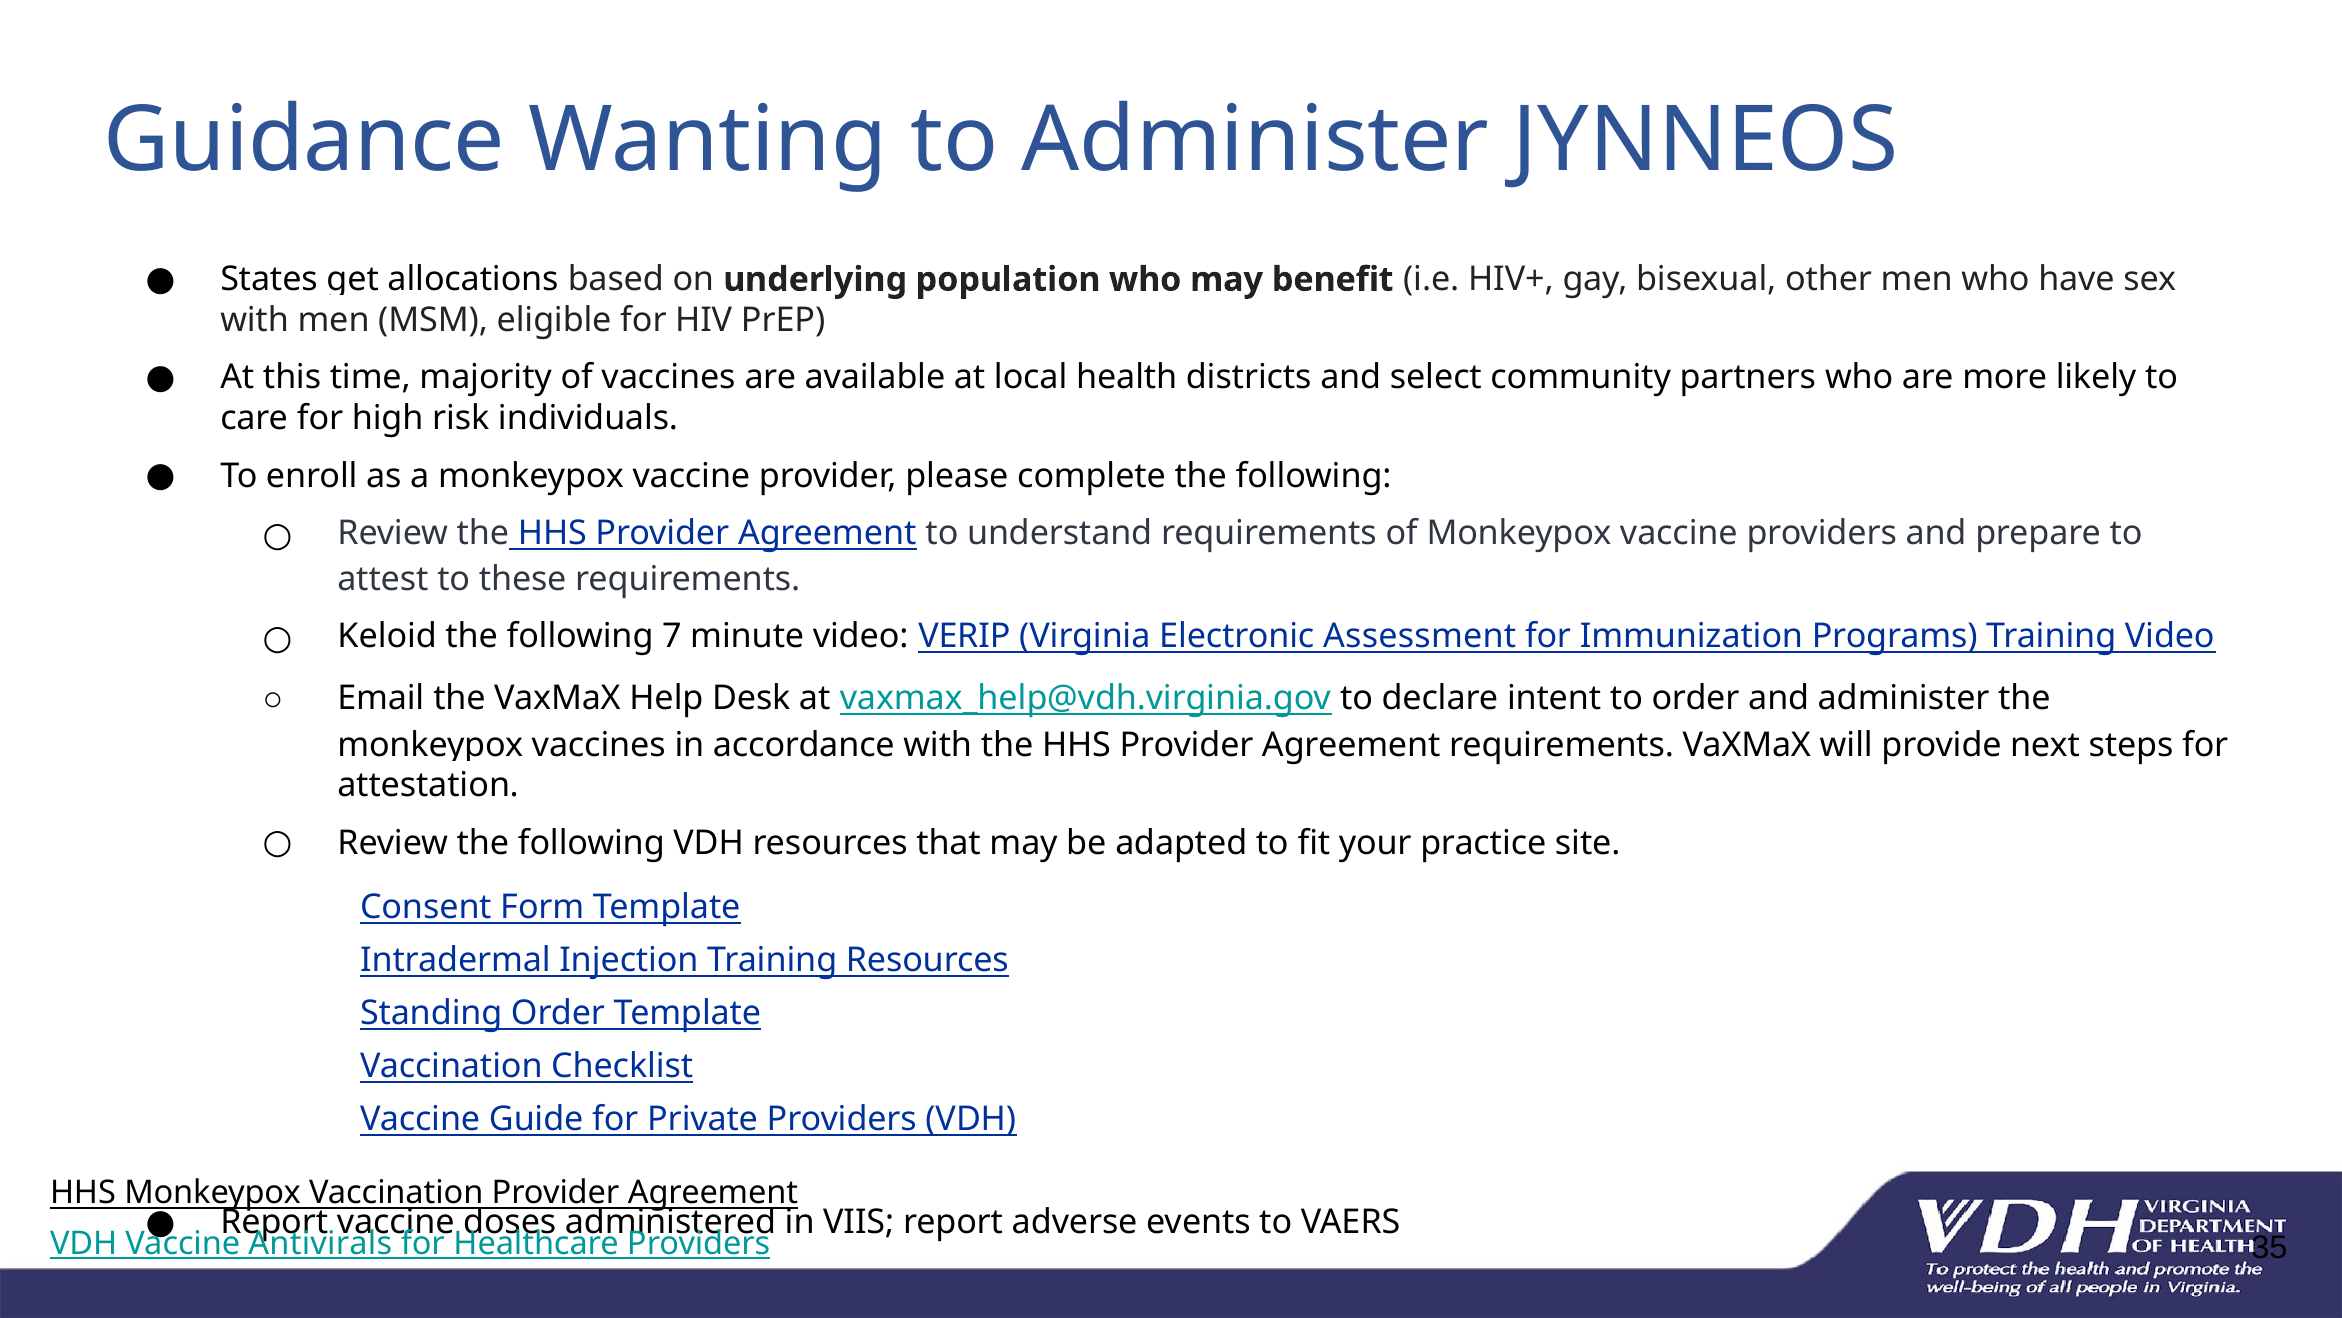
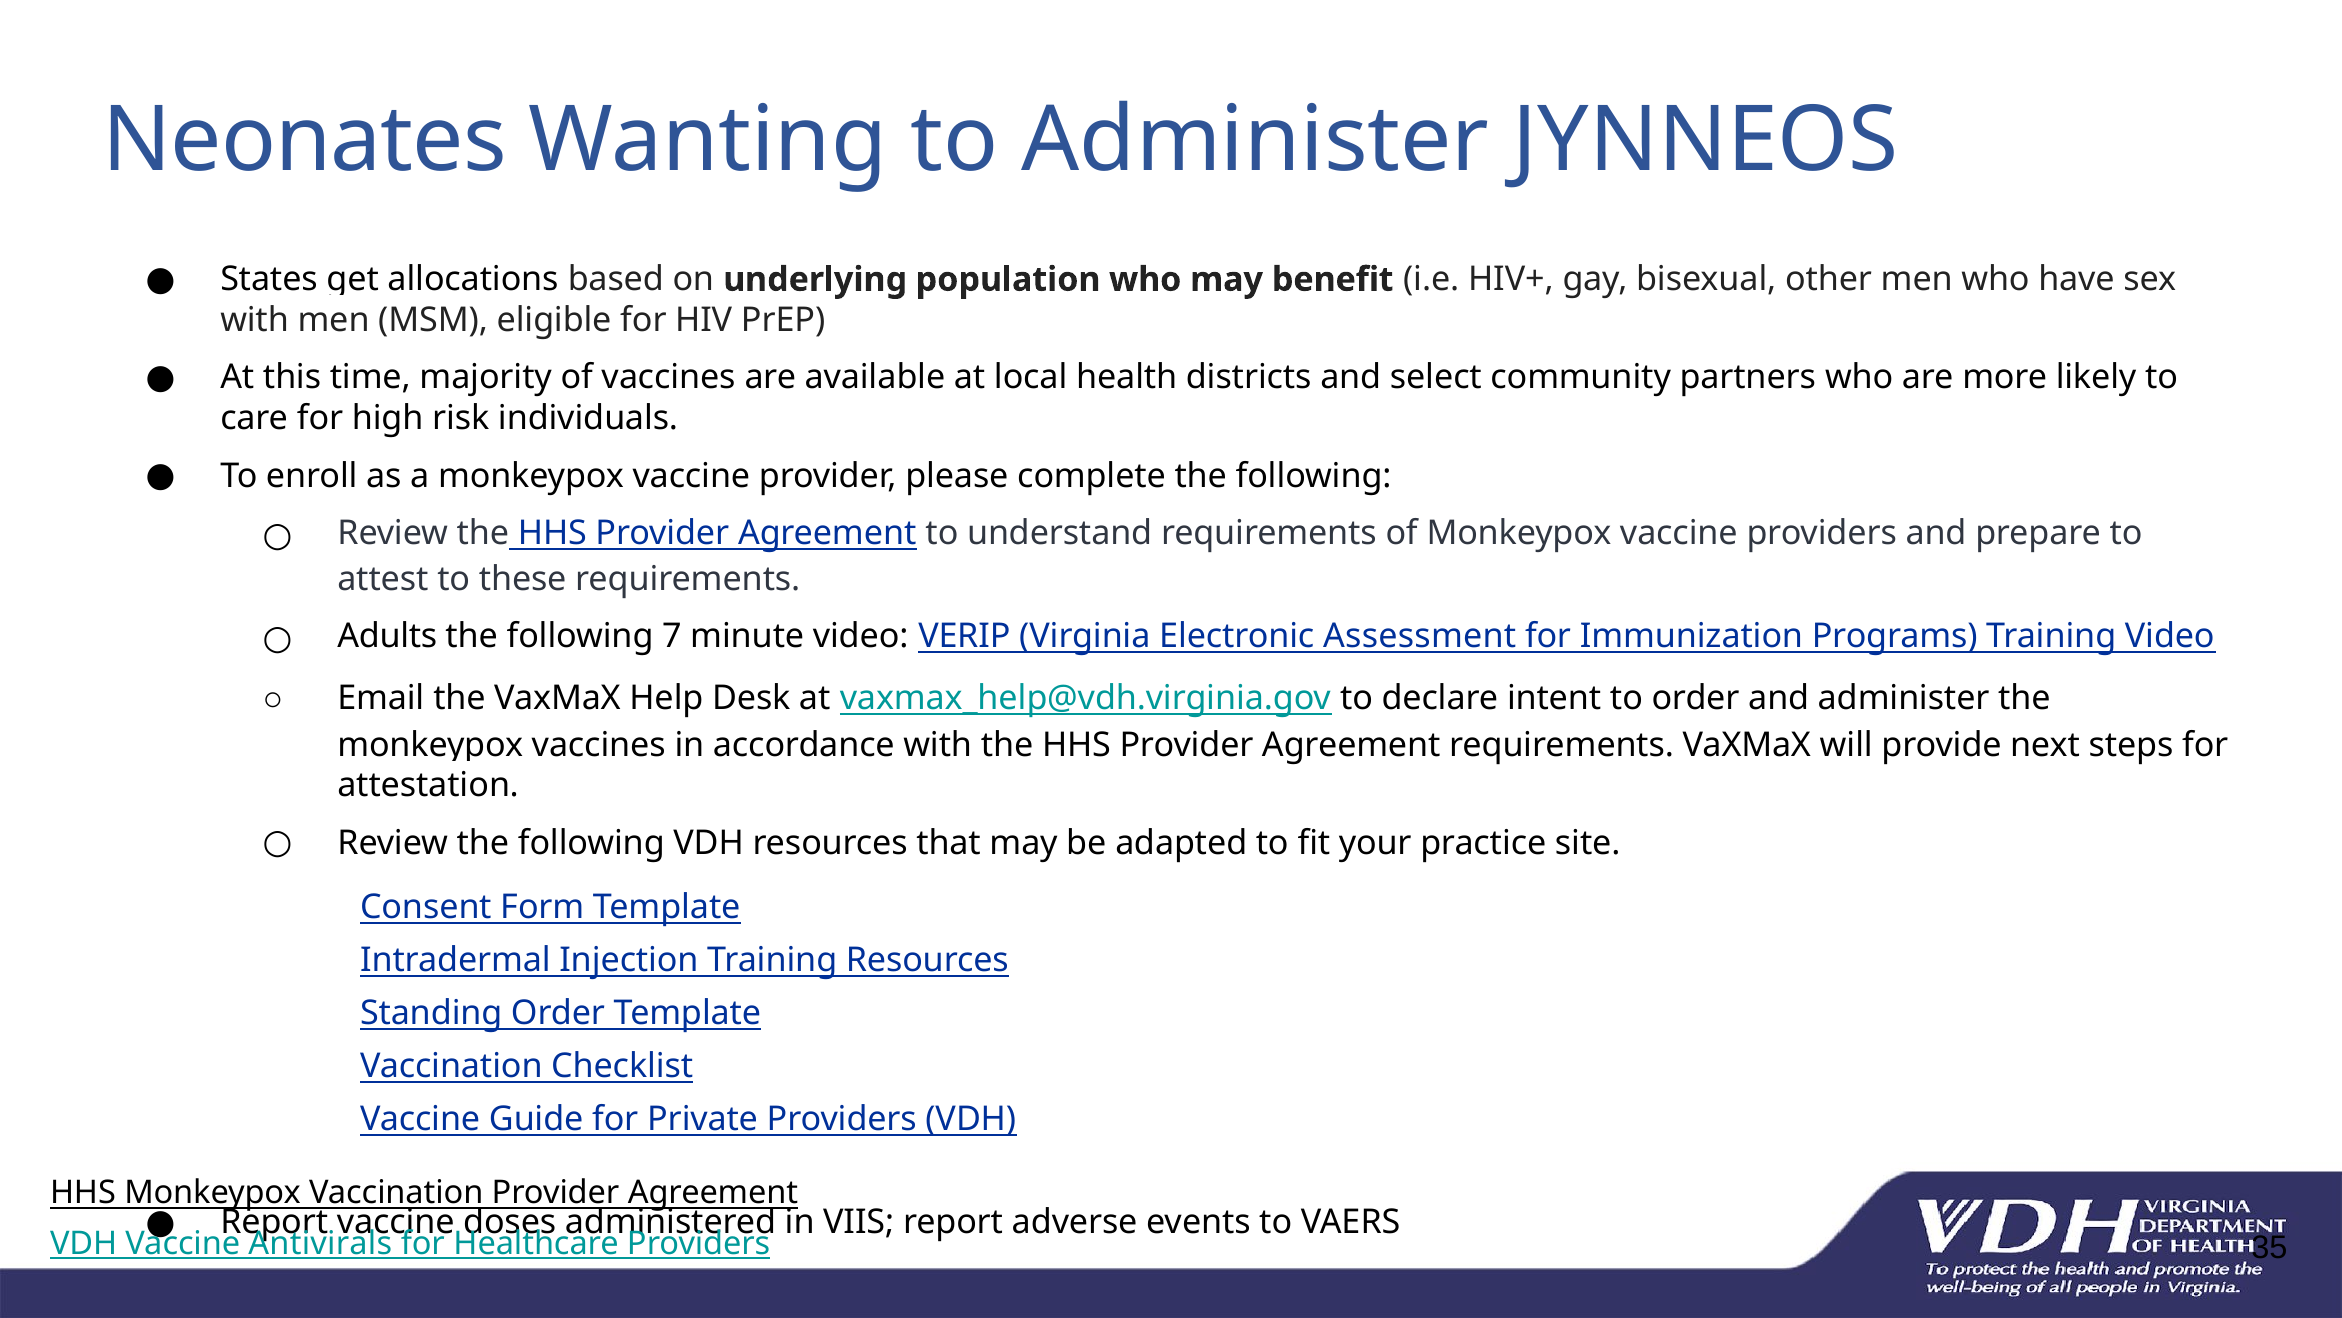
Guidance: Guidance -> Neonates
Keloid: Keloid -> Adults
